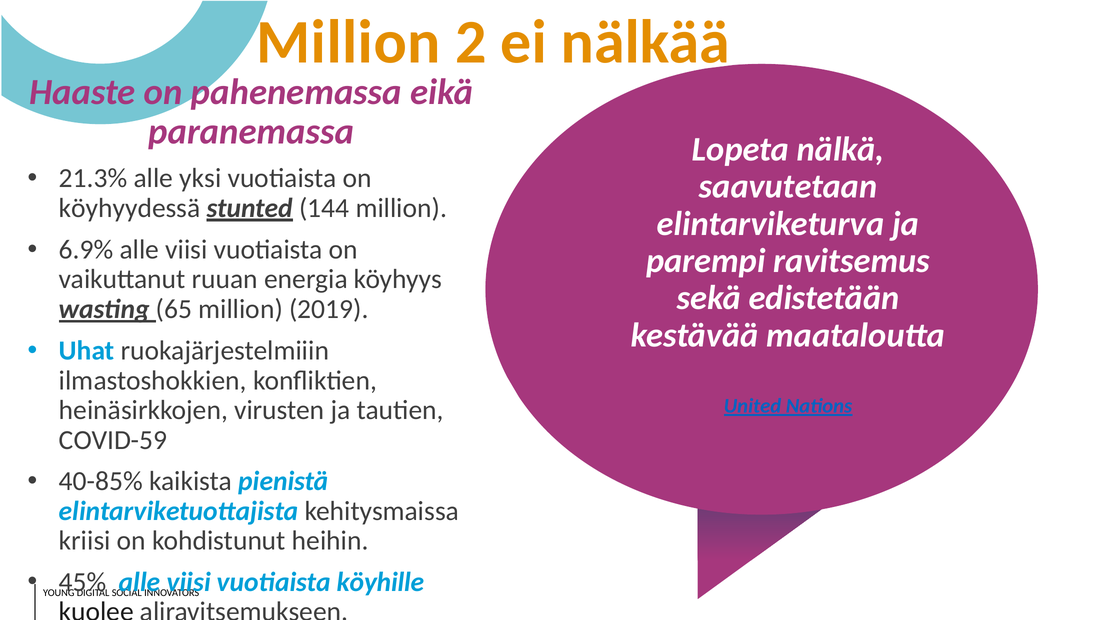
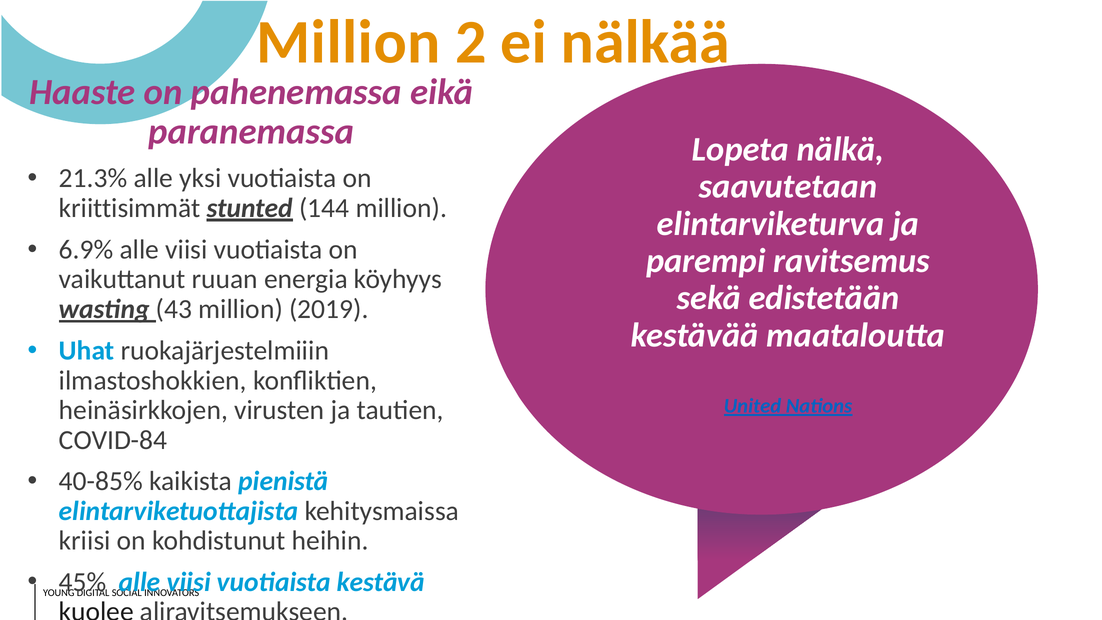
köyhyydessä: köyhyydessä -> kriittisimmät
65: 65 -> 43
COVID-59: COVID-59 -> COVID-84
köyhille: köyhille -> kestävä
